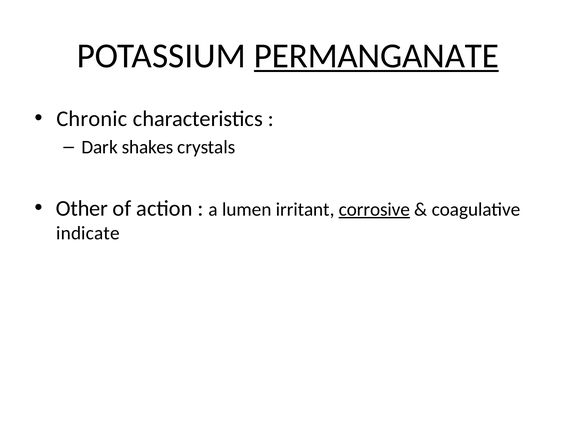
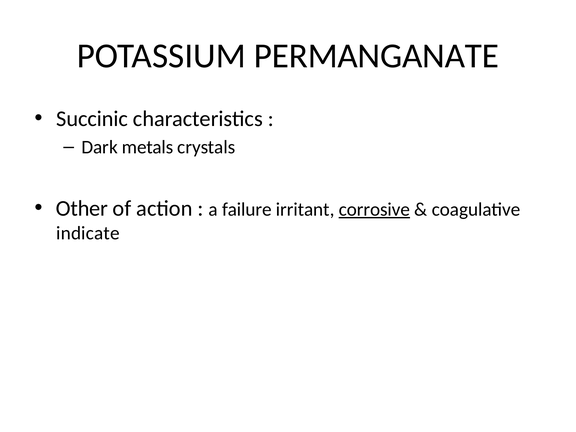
PERMANGANATE underline: present -> none
Chronic: Chronic -> Succinic
shakes: shakes -> metals
lumen: lumen -> failure
